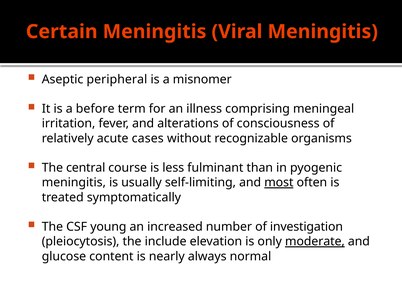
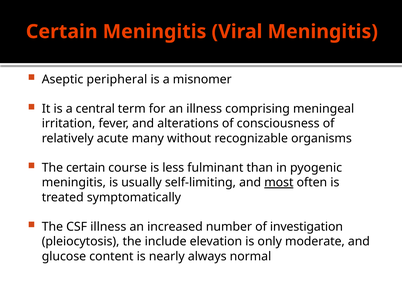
before: before -> central
cases: cases -> many
The central: central -> certain
CSF young: young -> illness
moderate underline: present -> none
